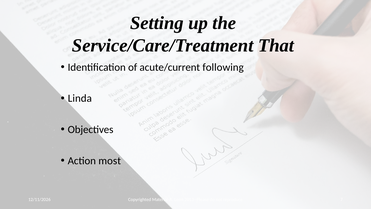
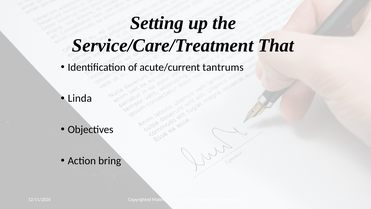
following: following -> tantrums
most: most -> bring
